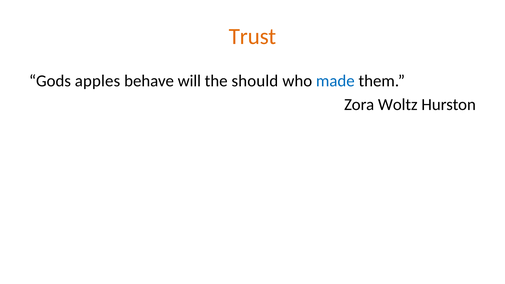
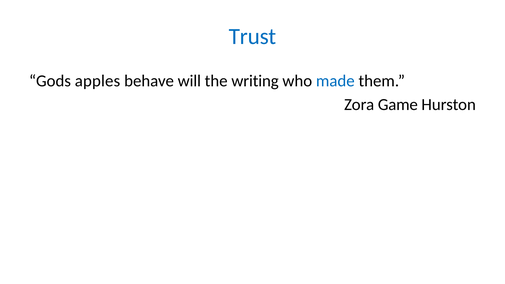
Trust colour: orange -> blue
should: should -> writing
Woltz: Woltz -> Game
